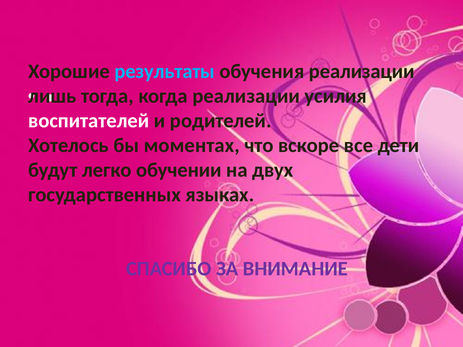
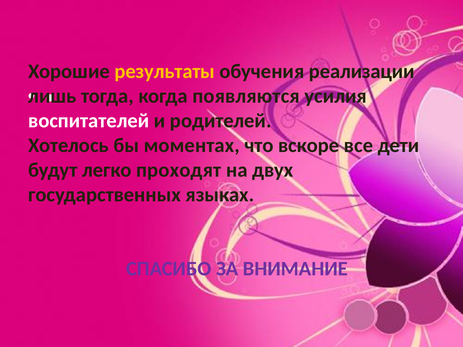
результаты colour: light blue -> yellow
когда реализации: реализации -> появляются
обучении: обучении -> проходят
